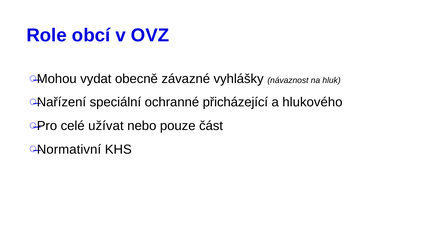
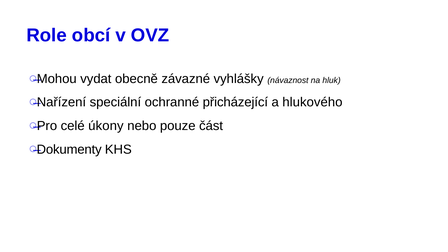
užívat: užívat -> úkony
Normativní: Normativní -> Dokumenty
